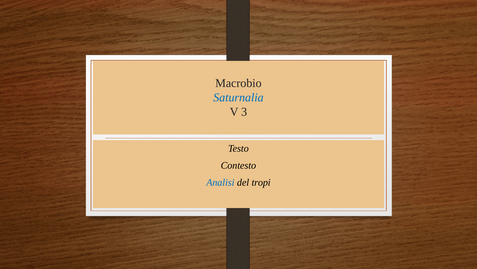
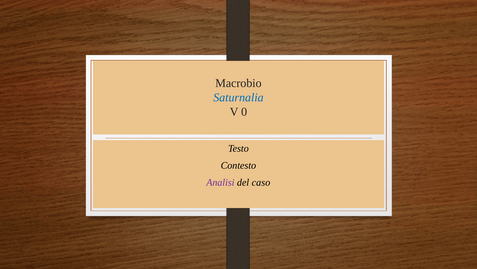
3: 3 -> 0
Analisi colour: blue -> purple
tropi: tropi -> caso
